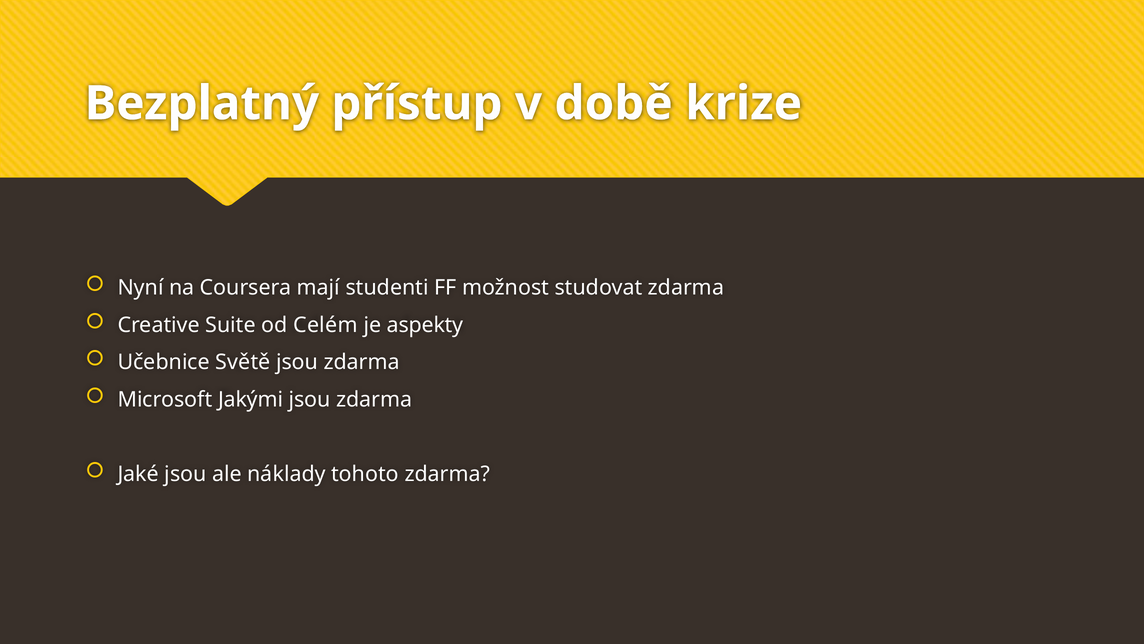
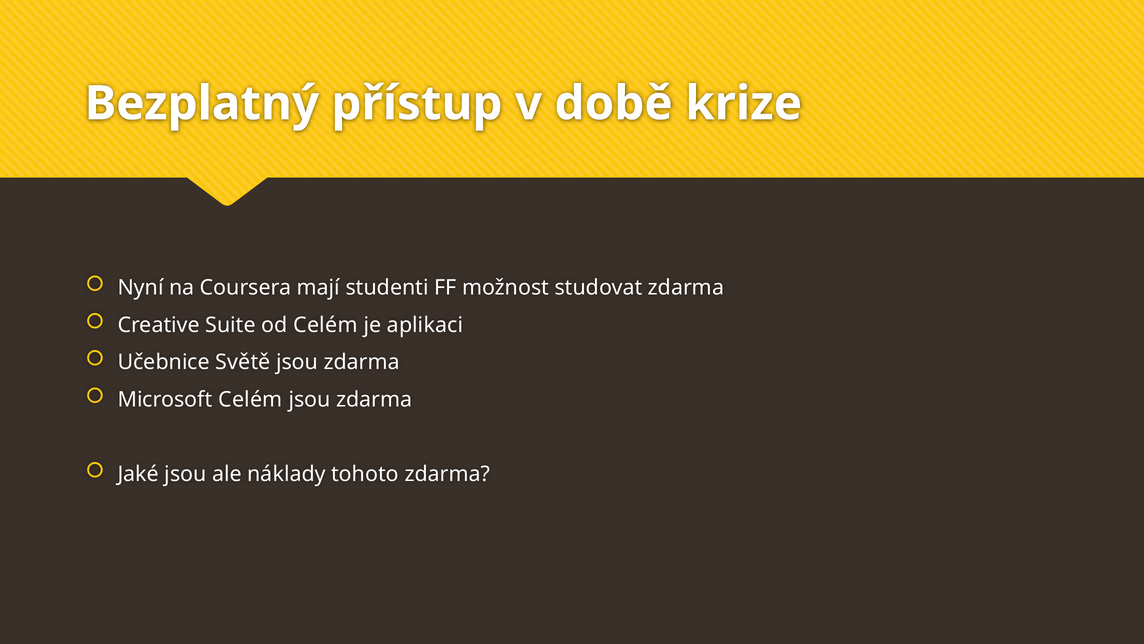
aspekty: aspekty -> aplikaci
Microsoft Jakými: Jakými -> Celém
